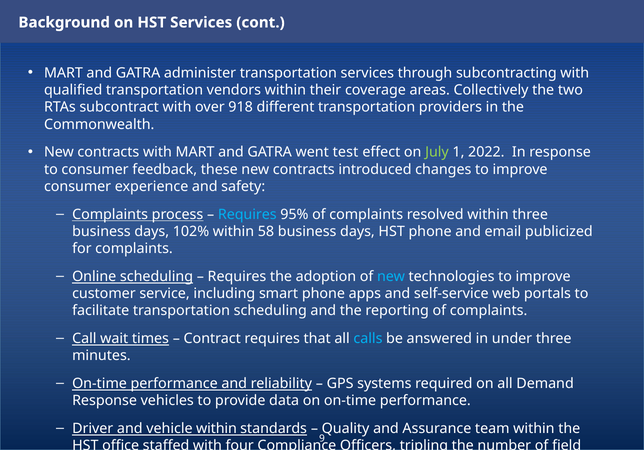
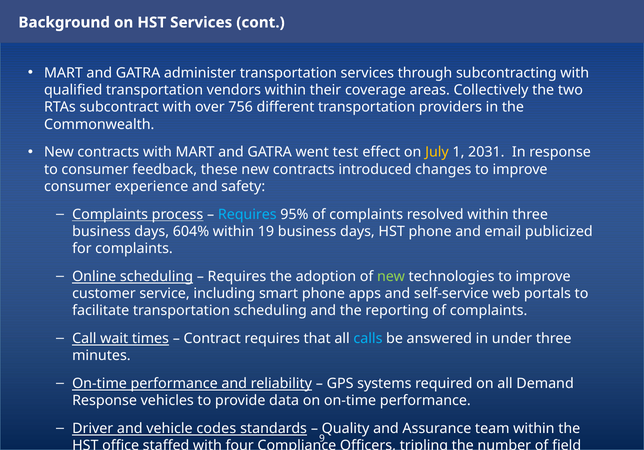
918: 918 -> 756
July colour: light green -> yellow
2022: 2022 -> 2031
102%: 102% -> 604%
58: 58 -> 19
new at (391, 277) colour: light blue -> light green
vehicle within: within -> codes
